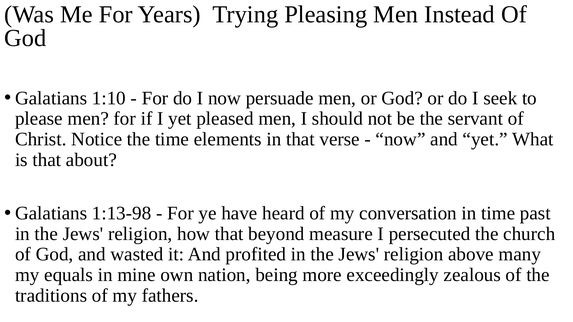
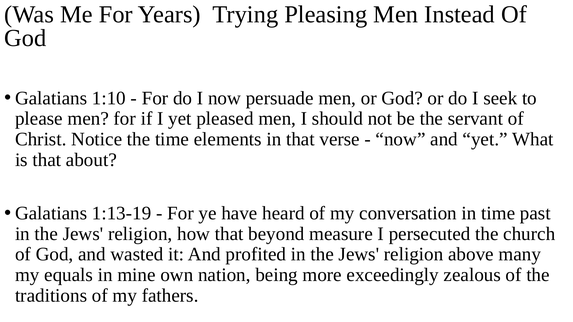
1:13-98: 1:13-98 -> 1:13-19
